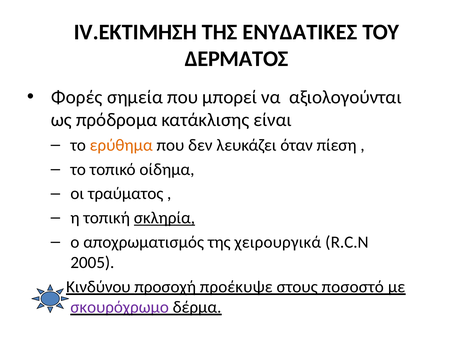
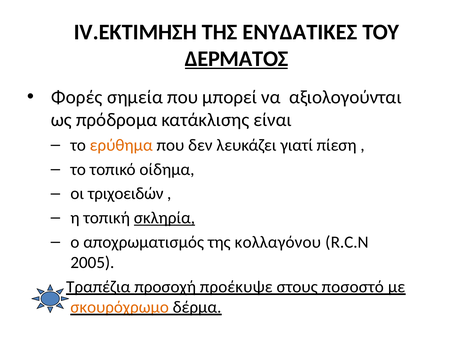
ΔΕΡΜΑΤΟΣ underline: none -> present
όταν: όταν -> γιατί
τραύματος: τραύματος -> τριχοειδών
χειρουργικά: χειρουργικά -> κολλαγόνου
Κινδύνου: Κινδύνου -> Τραπέζια
σκουρόχρωμο colour: purple -> orange
